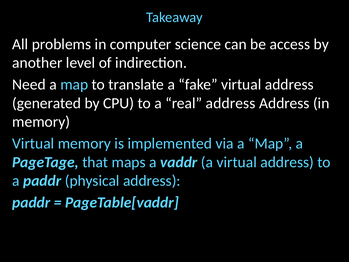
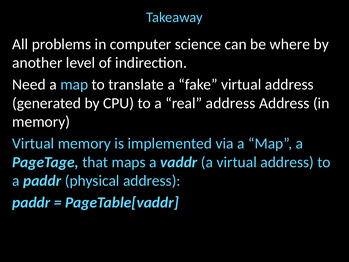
access: access -> where
